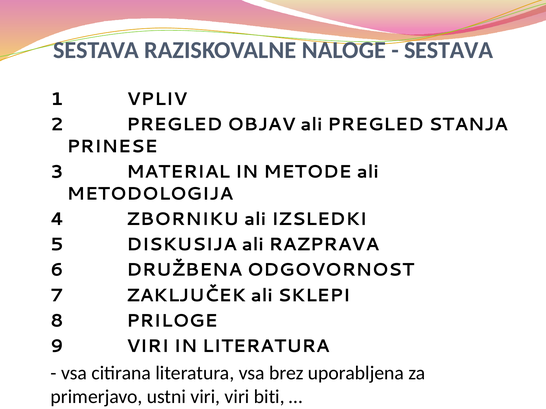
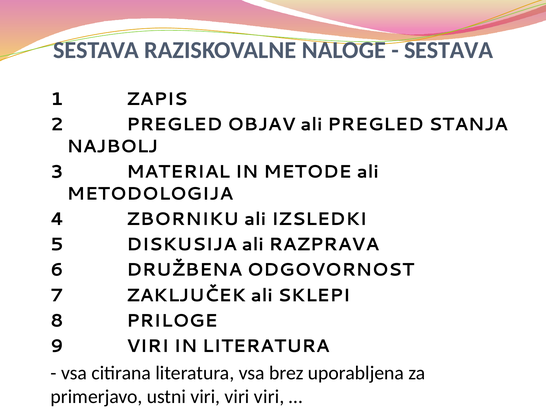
VPLIV: VPLIV -> ZAPIS
PRINESE: PRINESE -> NAJBOLJ
viri viri biti: biti -> viri
